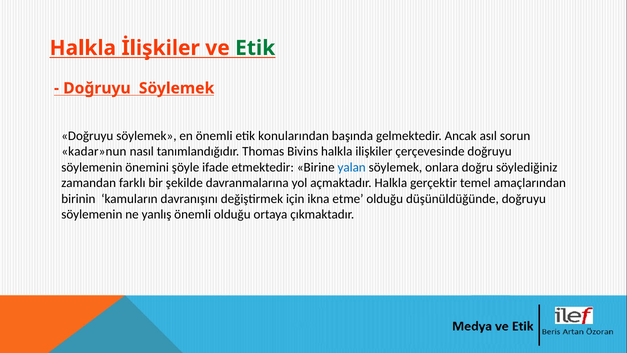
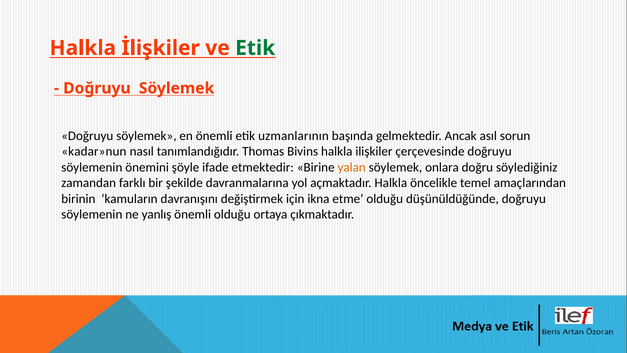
konularından: konularından -> uzmanlarının
yalan colour: blue -> orange
gerçektir: gerçektir -> öncelikle
